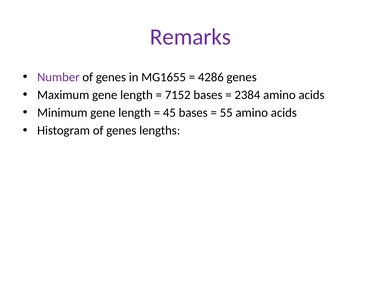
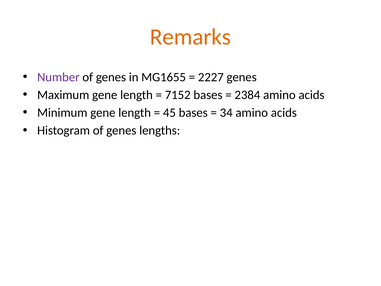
Remarks colour: purple -> orange
4286: 4286 -> 2227
55: 55 -> 34
